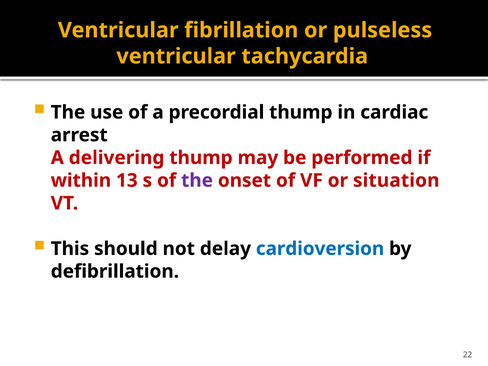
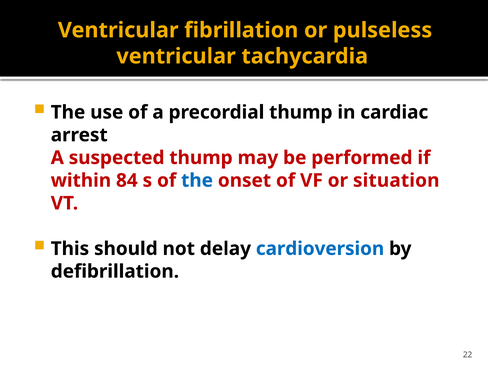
delivering: delivering -> suspected
13: 13 -> 84
the at (197, 180) colour: purple -> blue
